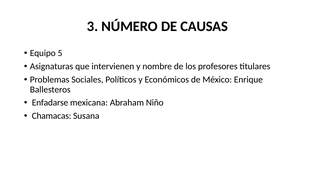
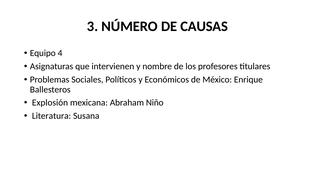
5: 5 -> 4
Enfadarse: Enfadarse -> Explosión
Chamacas: Chamacas -> Literatura
